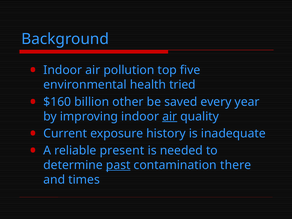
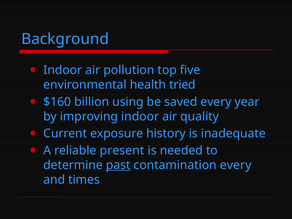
other: other -> using
air at (170, 116) underline: present -> none
contamination there: there -> every
